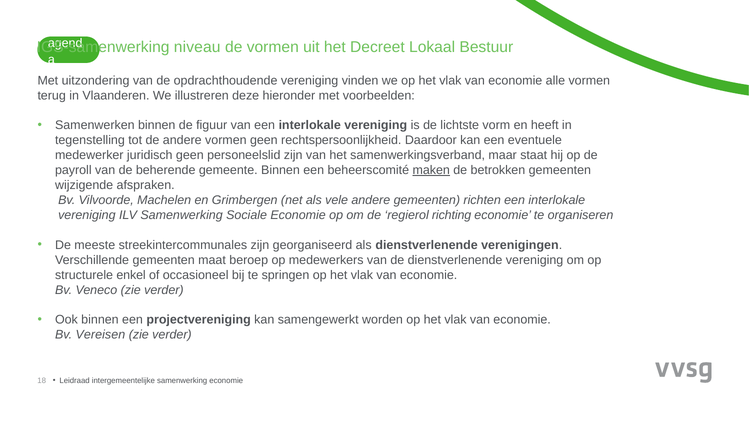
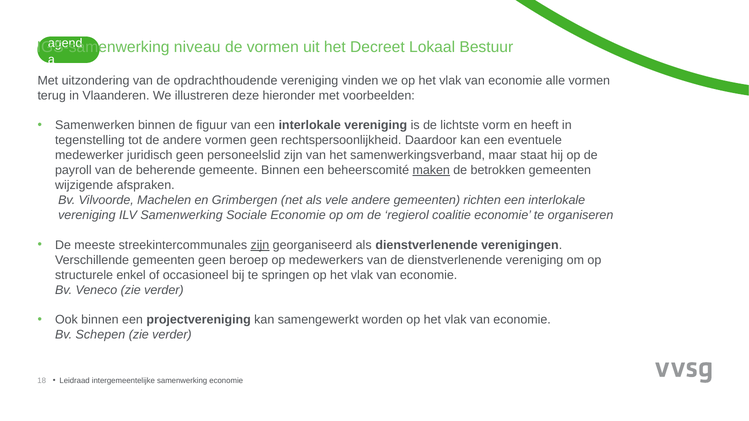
richting: richting -> coalitie
zijn at (260, 245) underline: none -> present
gemeenten maat: maat -> geen
Vereisen: Vereisen -> Schepen
